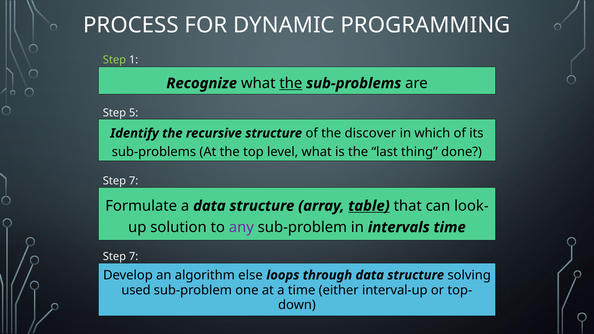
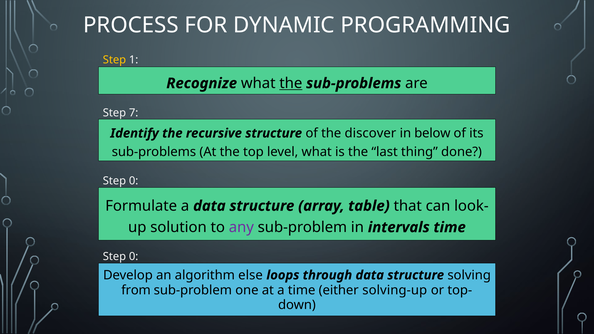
Step at (114, 60) colour: light green -> yellow
5: 5 -> 7
which: which -> below
7 at (134, 181): 7 -> 0
table underline: present -> none
7 at (134, 257): 7 -> 0
used: used -> from
interval-up: interval-up -> solving-up
